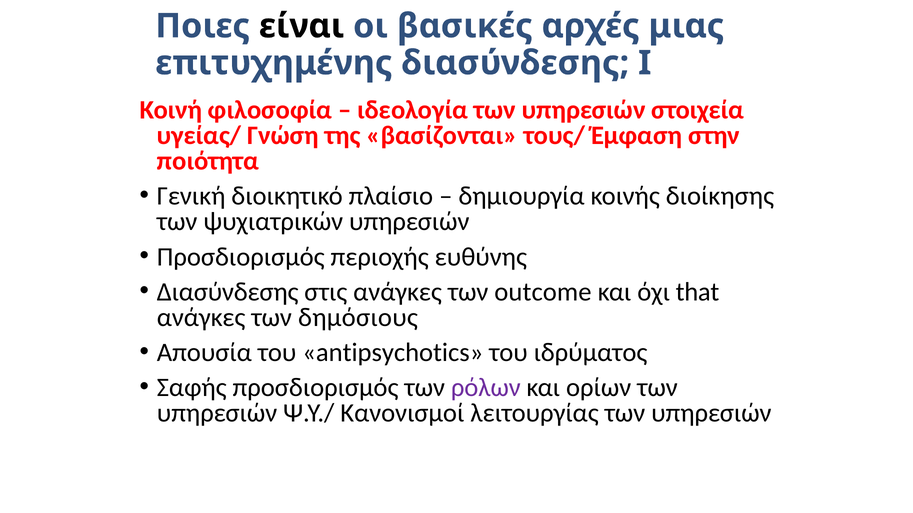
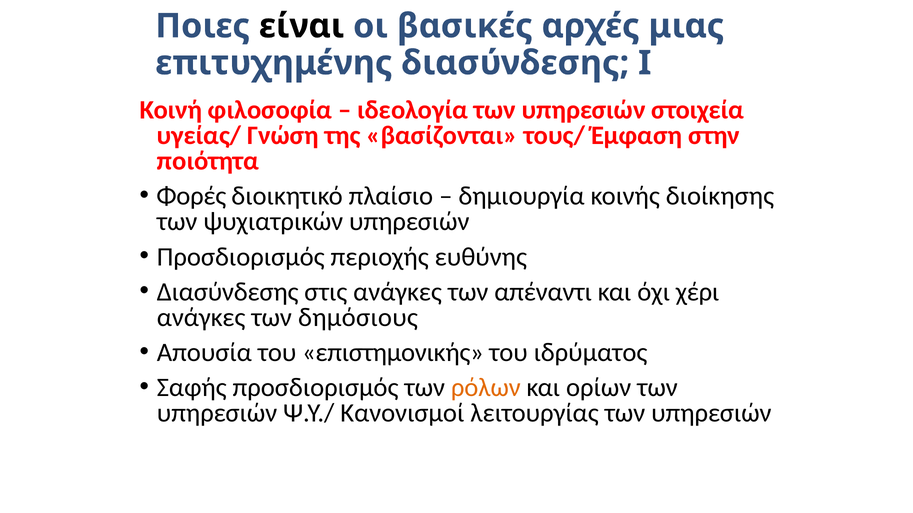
Γενική: Γενική -> Φορές
outcome: outcome -> απέναντι
that: that -> χέρι
antipsychotics: antipsychotics -> επιστημονικής
ρόλων colour: purple -> orange
